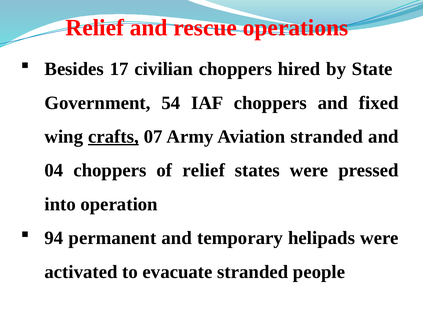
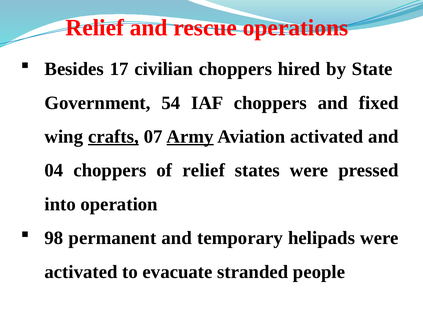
Army underline: none -> present
Aviation stranded: stranded -> activated
94: 94 -> 98
